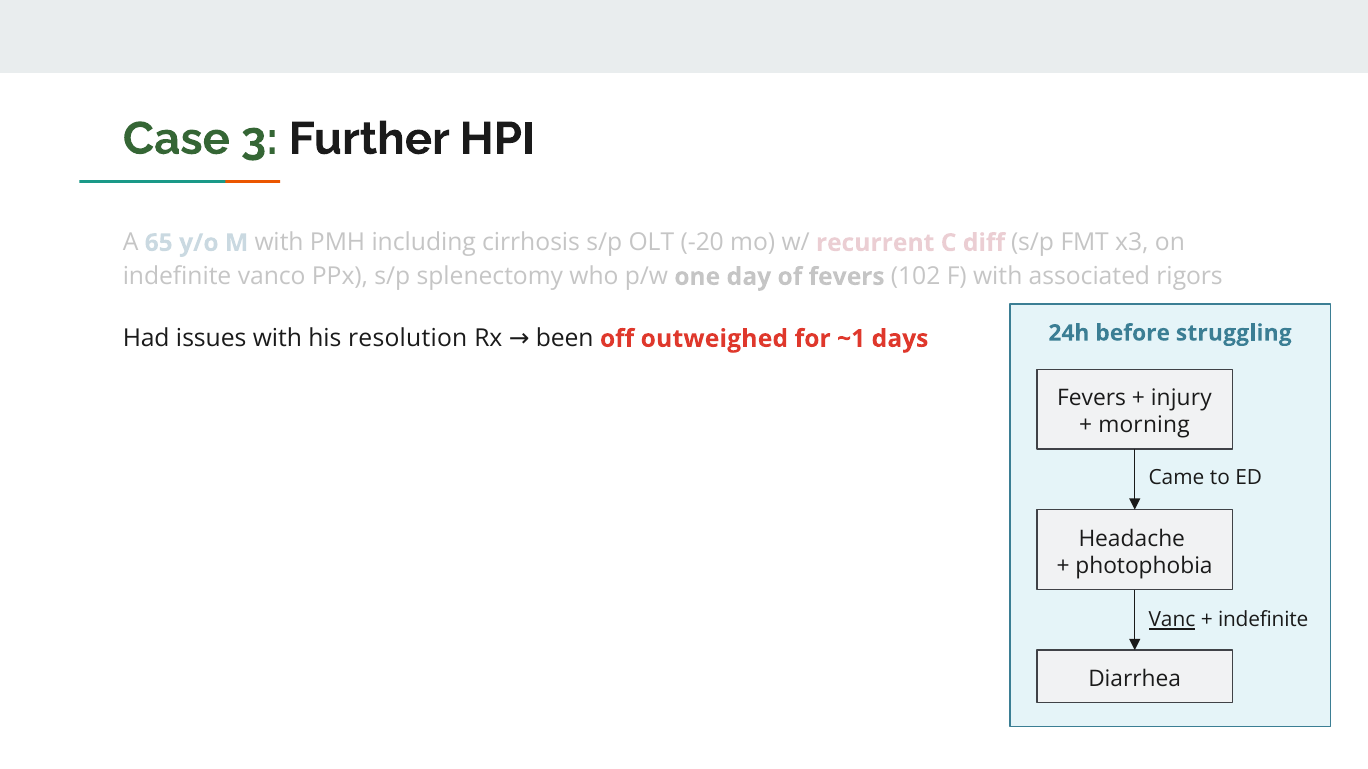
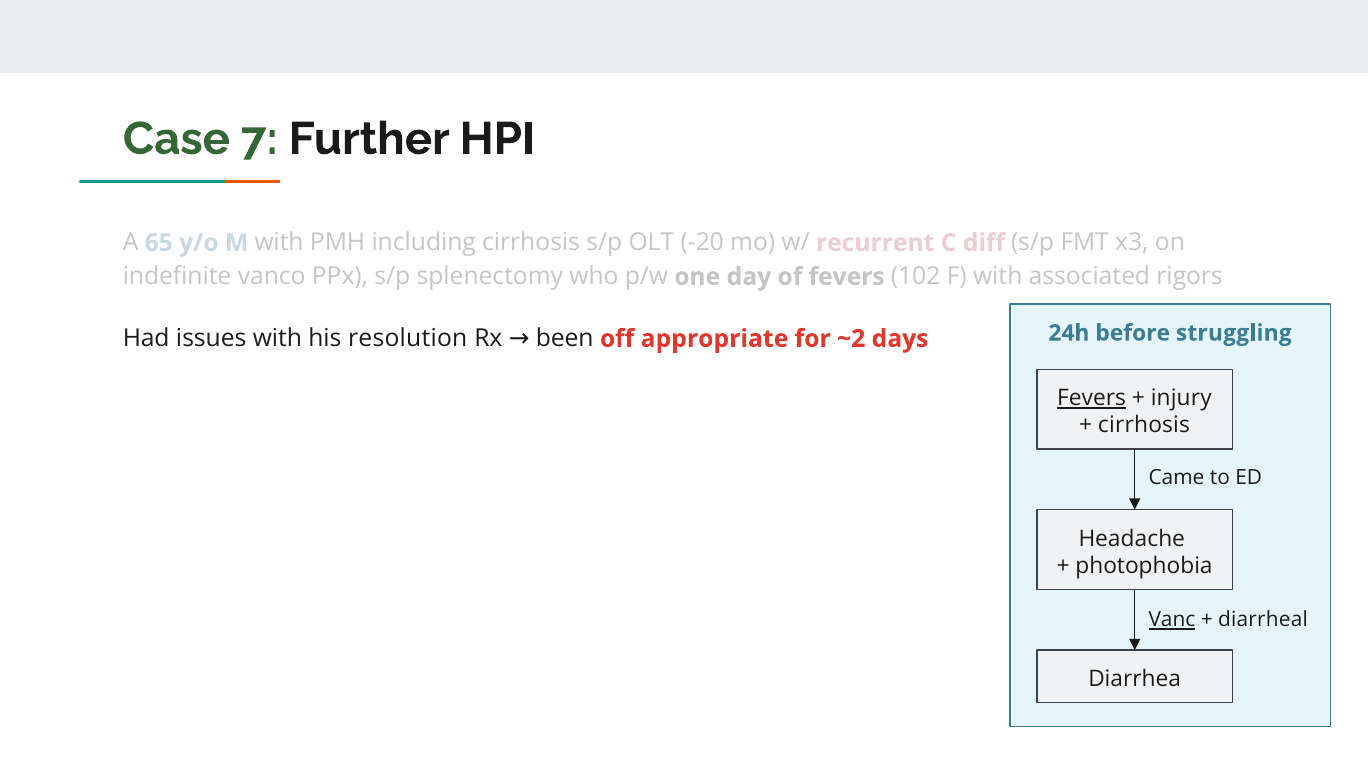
3: 3 -> 7
outweighed: outweighed -> appropriate
~1: ~1 -> ~2
Fevers at (1092, 398) underline: none -> present
morning at (1144, 426): morning -> cirrhosis
indefinite at (1263, 620): indefinite -> diarrheal
